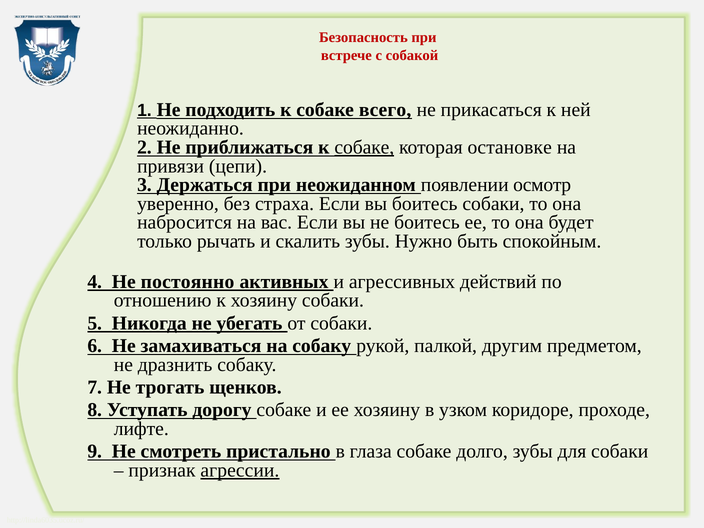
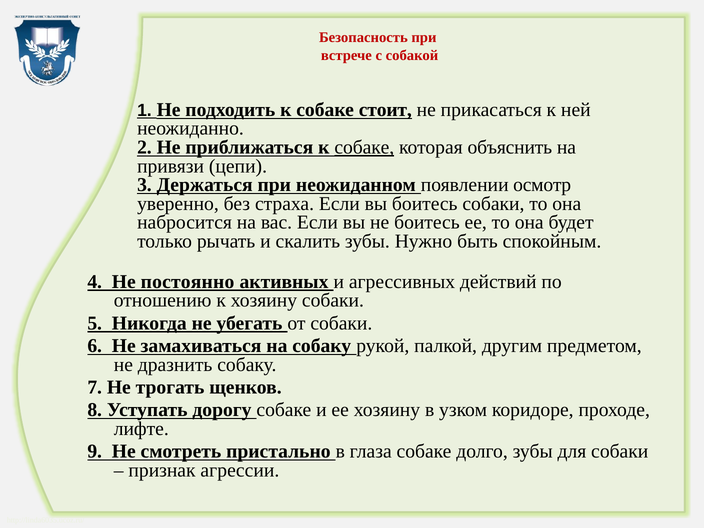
всего: всего -> стоит
остановке: остановке -> объяснить
агрессии underline: present -> none
